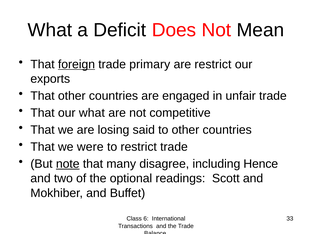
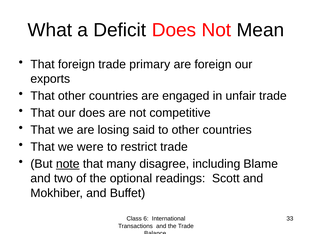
foreign at (76, 64) underline: present -> none
are restrict: restrict -> foreign
our what: what -> does
Hence: Hence -> Blame
